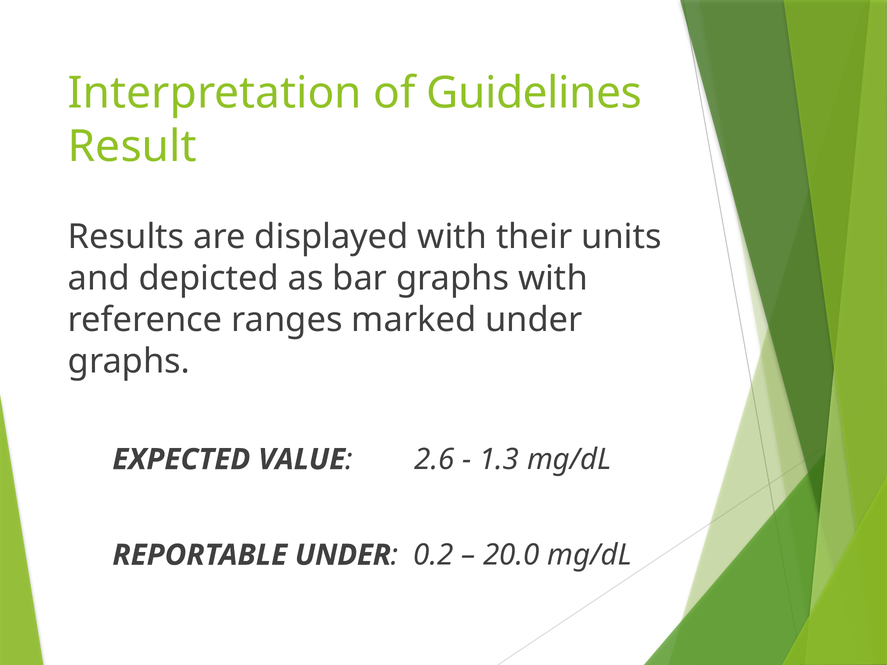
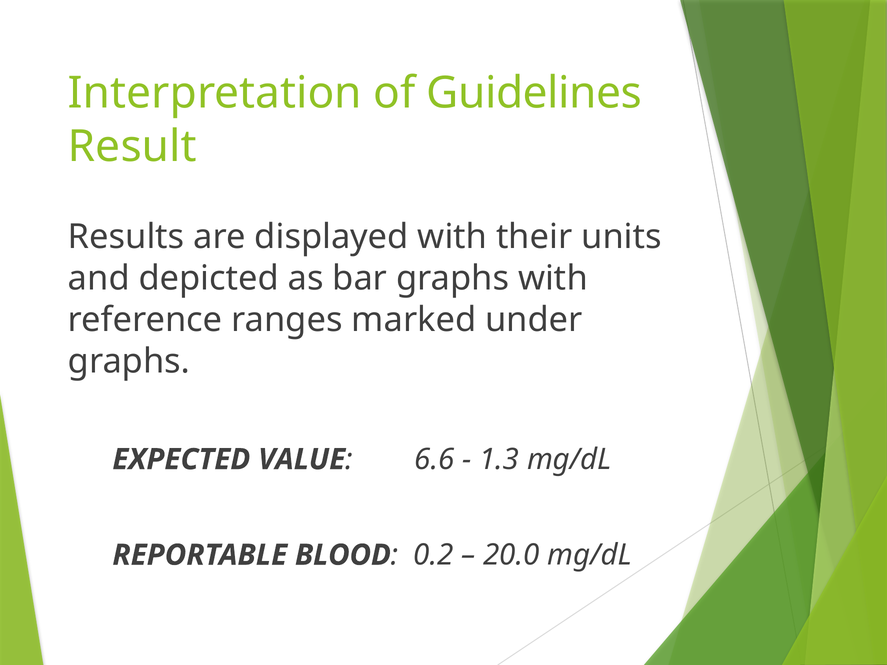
2.6: 2.6 -> 6.6
REPORTABLE UNDER: UNDER -> BLOOD
